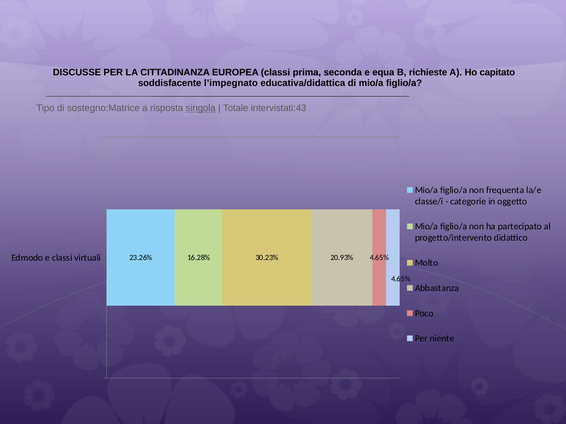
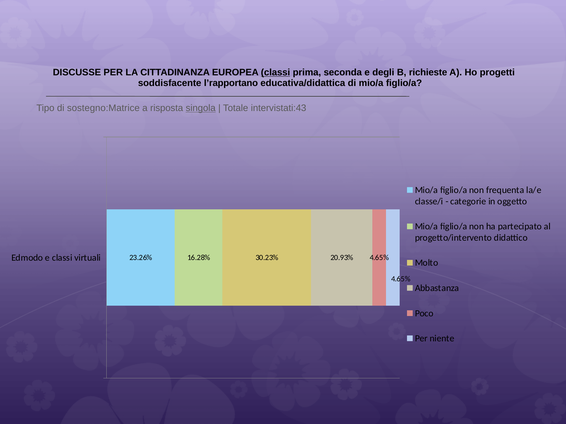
classi at (276, 73) underline: none -> present
equa: equa -> degli
capitato: capitato -> progetti
l’impegnato: l’impegnato -> l’rapportano
